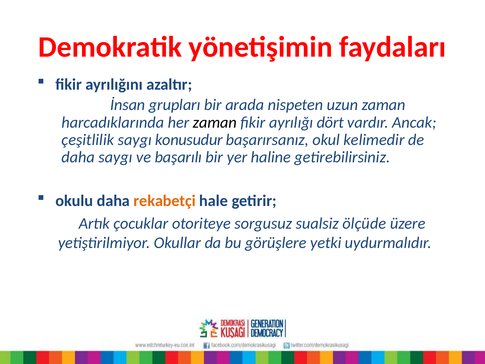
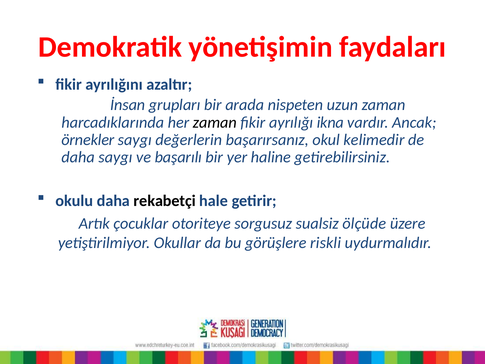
dört: dört -> ikna
çeşitlilik: çeşitlilik -> örnekler
konusudur: konusudur -> değerlerin
rekabetçi colour: orange -> black
yetki: yetki -> riskli
